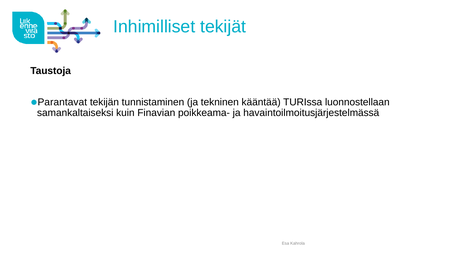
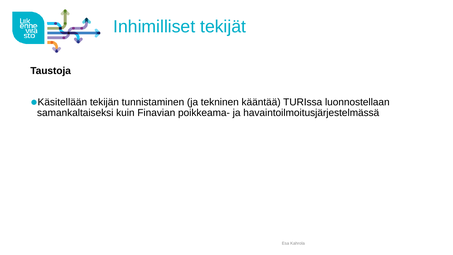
Parantavat: Parantavat -> Käsitellään
